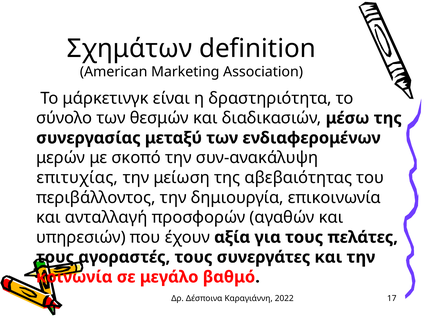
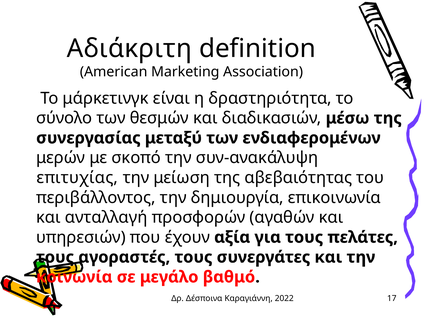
Σχημάτων: Σχημάτων -> Αδιάκριτη
